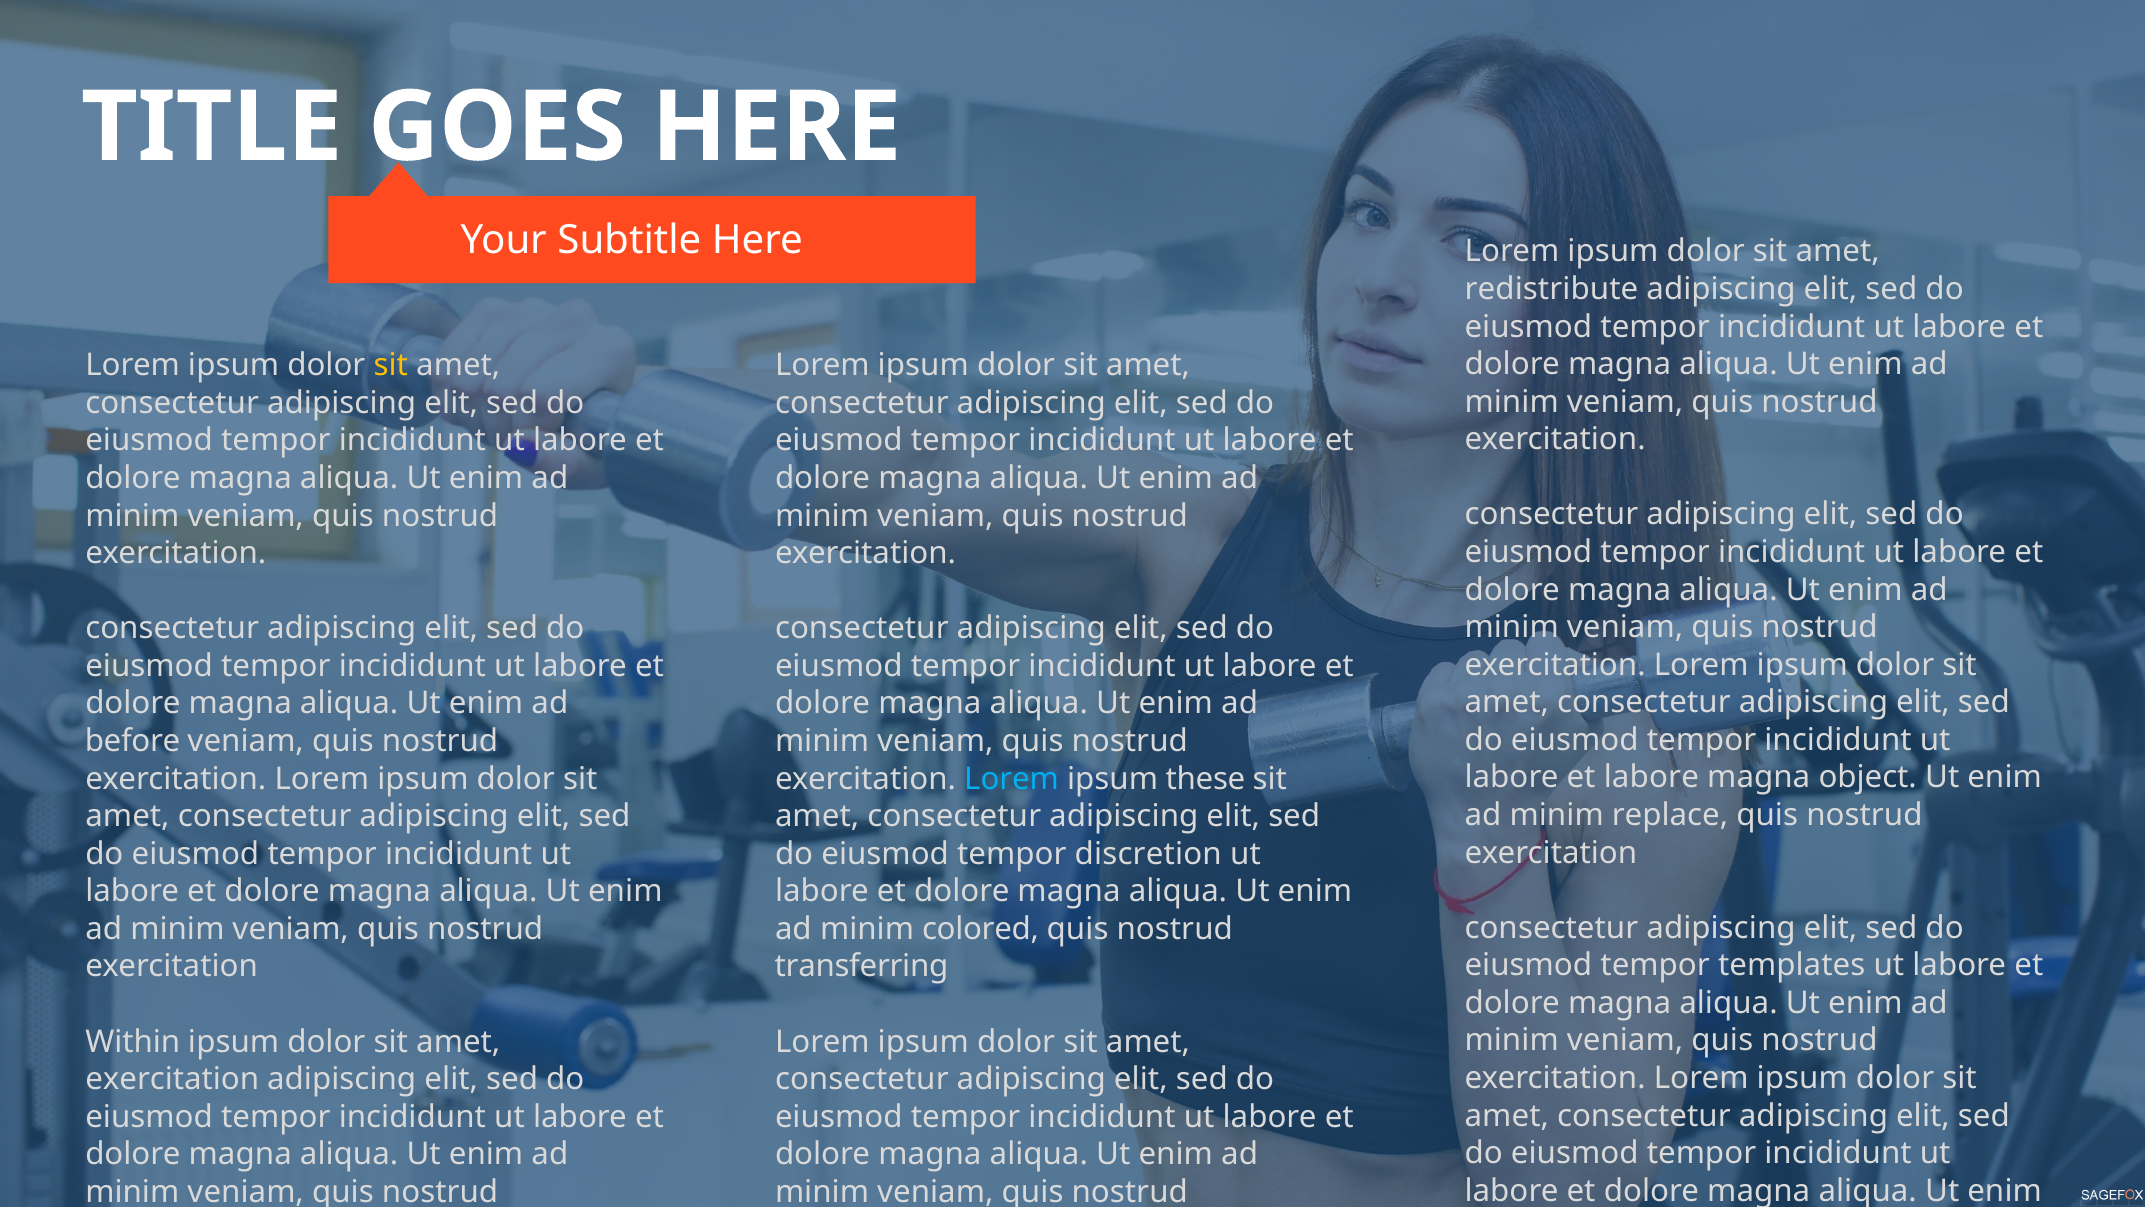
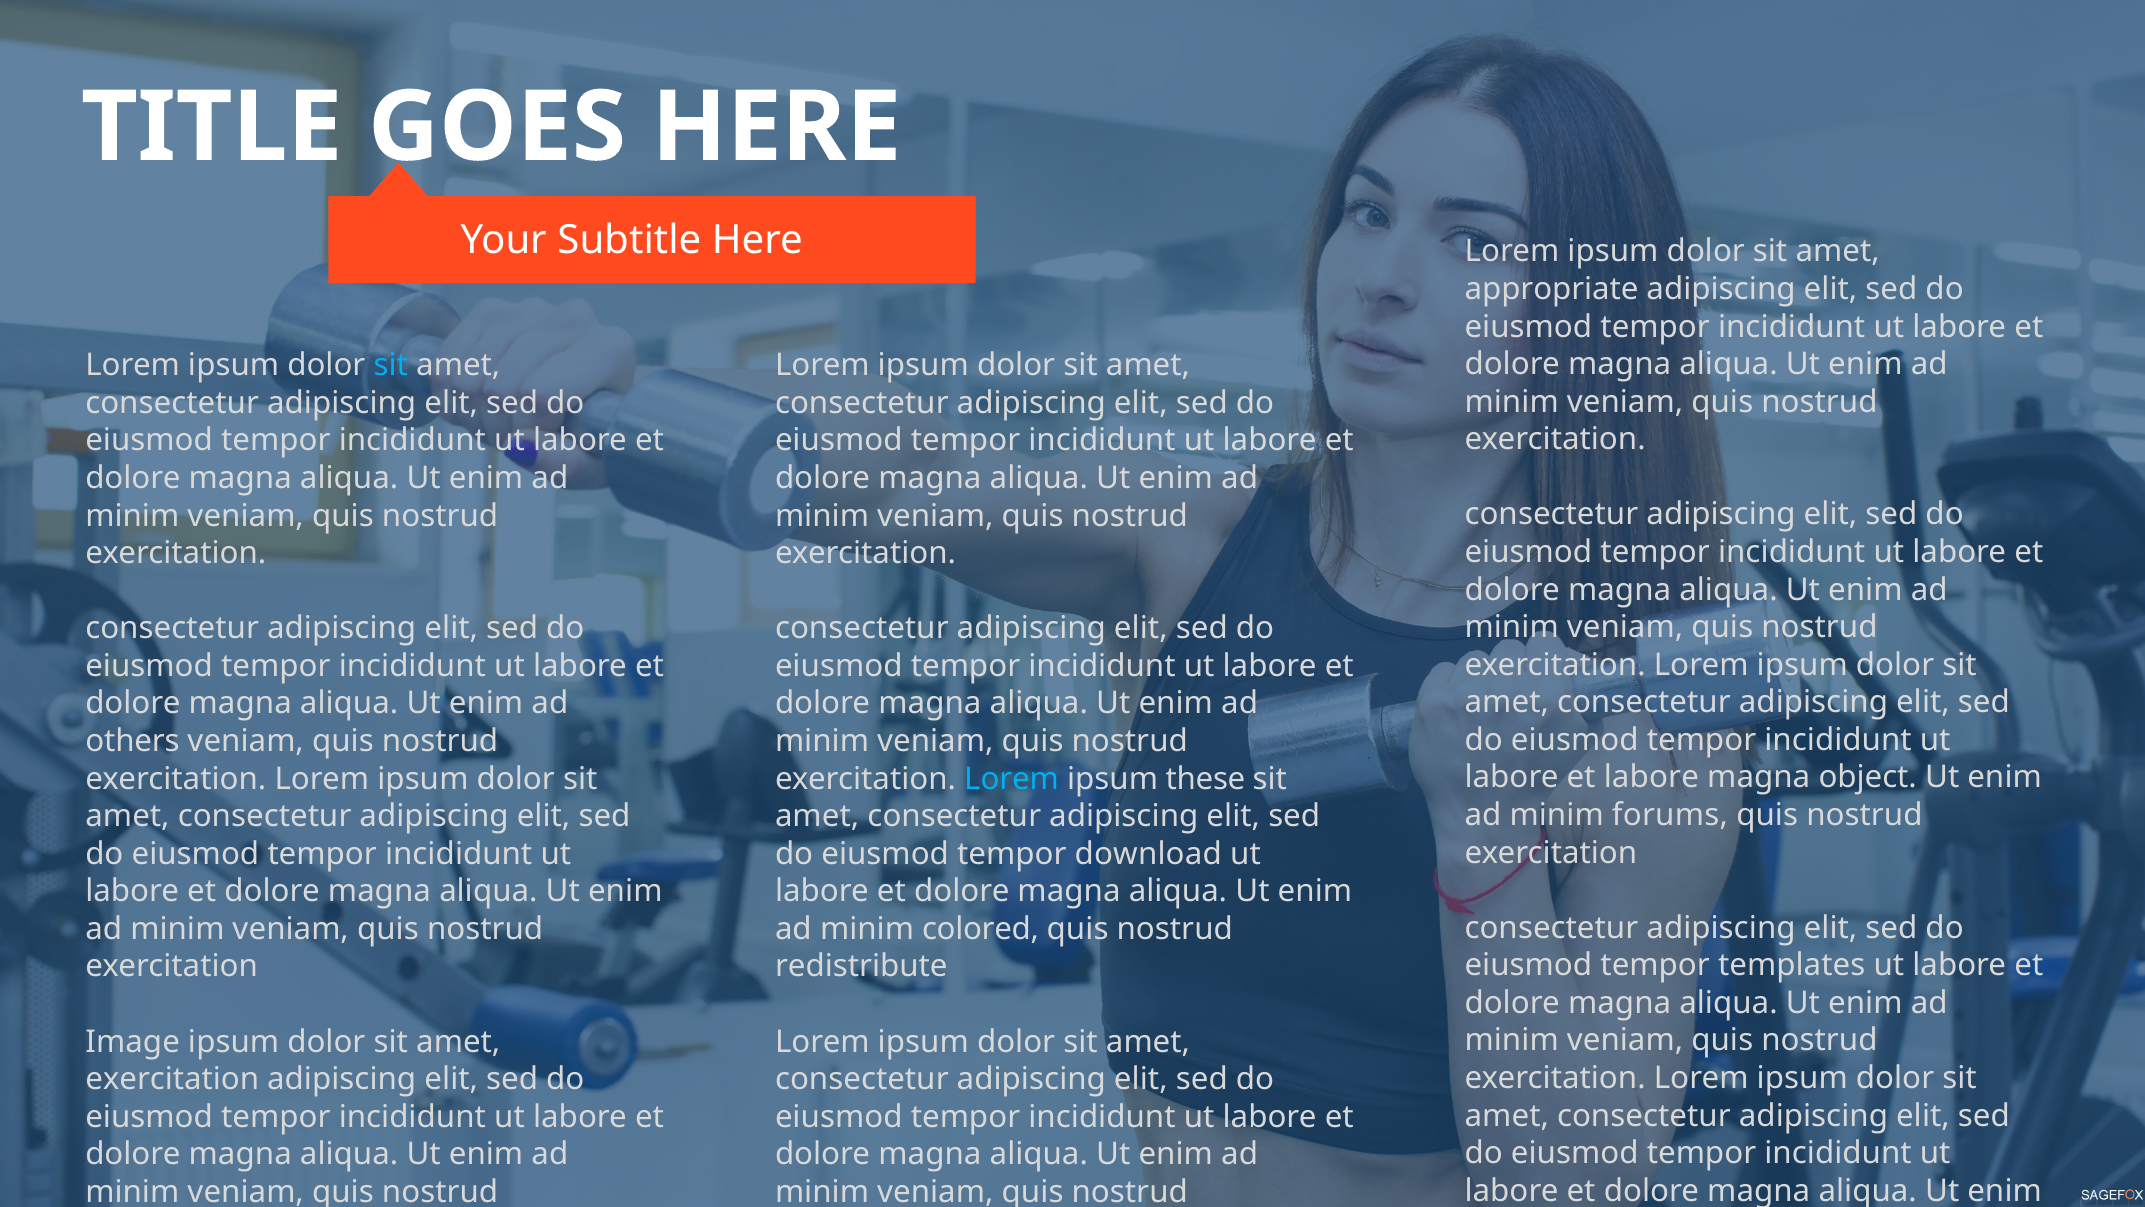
redistribute: redistribute -> appropriate
sit at (391, 365) colour: yellow -> light blue
before: before -> others
replace: replace -> forums
discretion: discretion -> download
transferring: transferring -> redistribute
Within: Within -> Image
